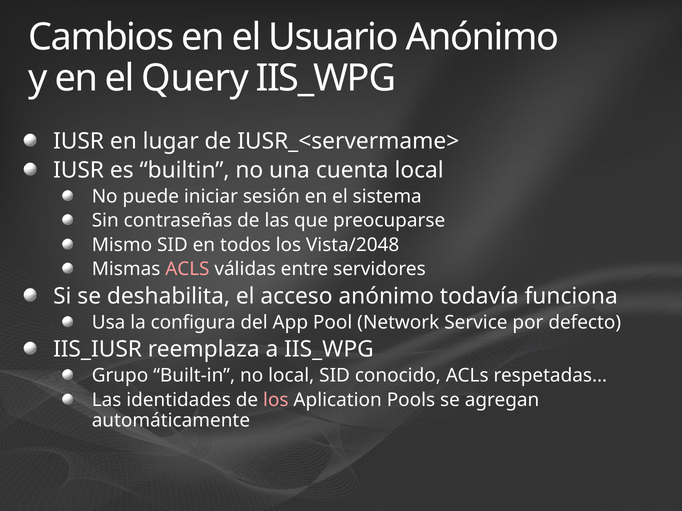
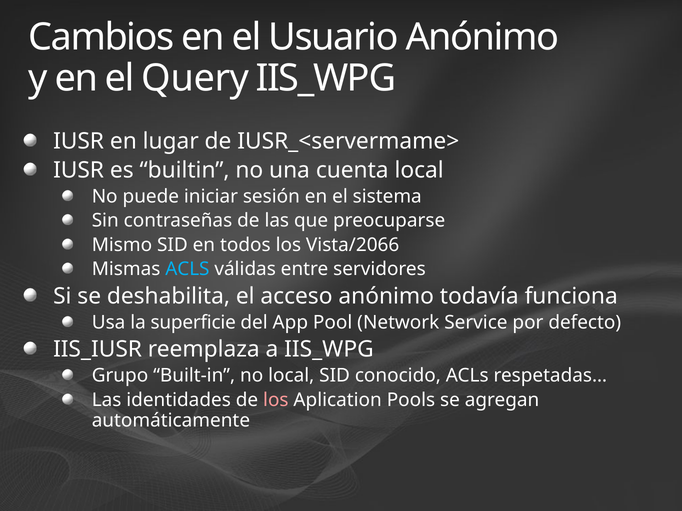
Vista/2048: Vista/2048 -> Vista/2066
ACLS at (187, 269) colour: pink -> light blue
configura: configura -> superficie
